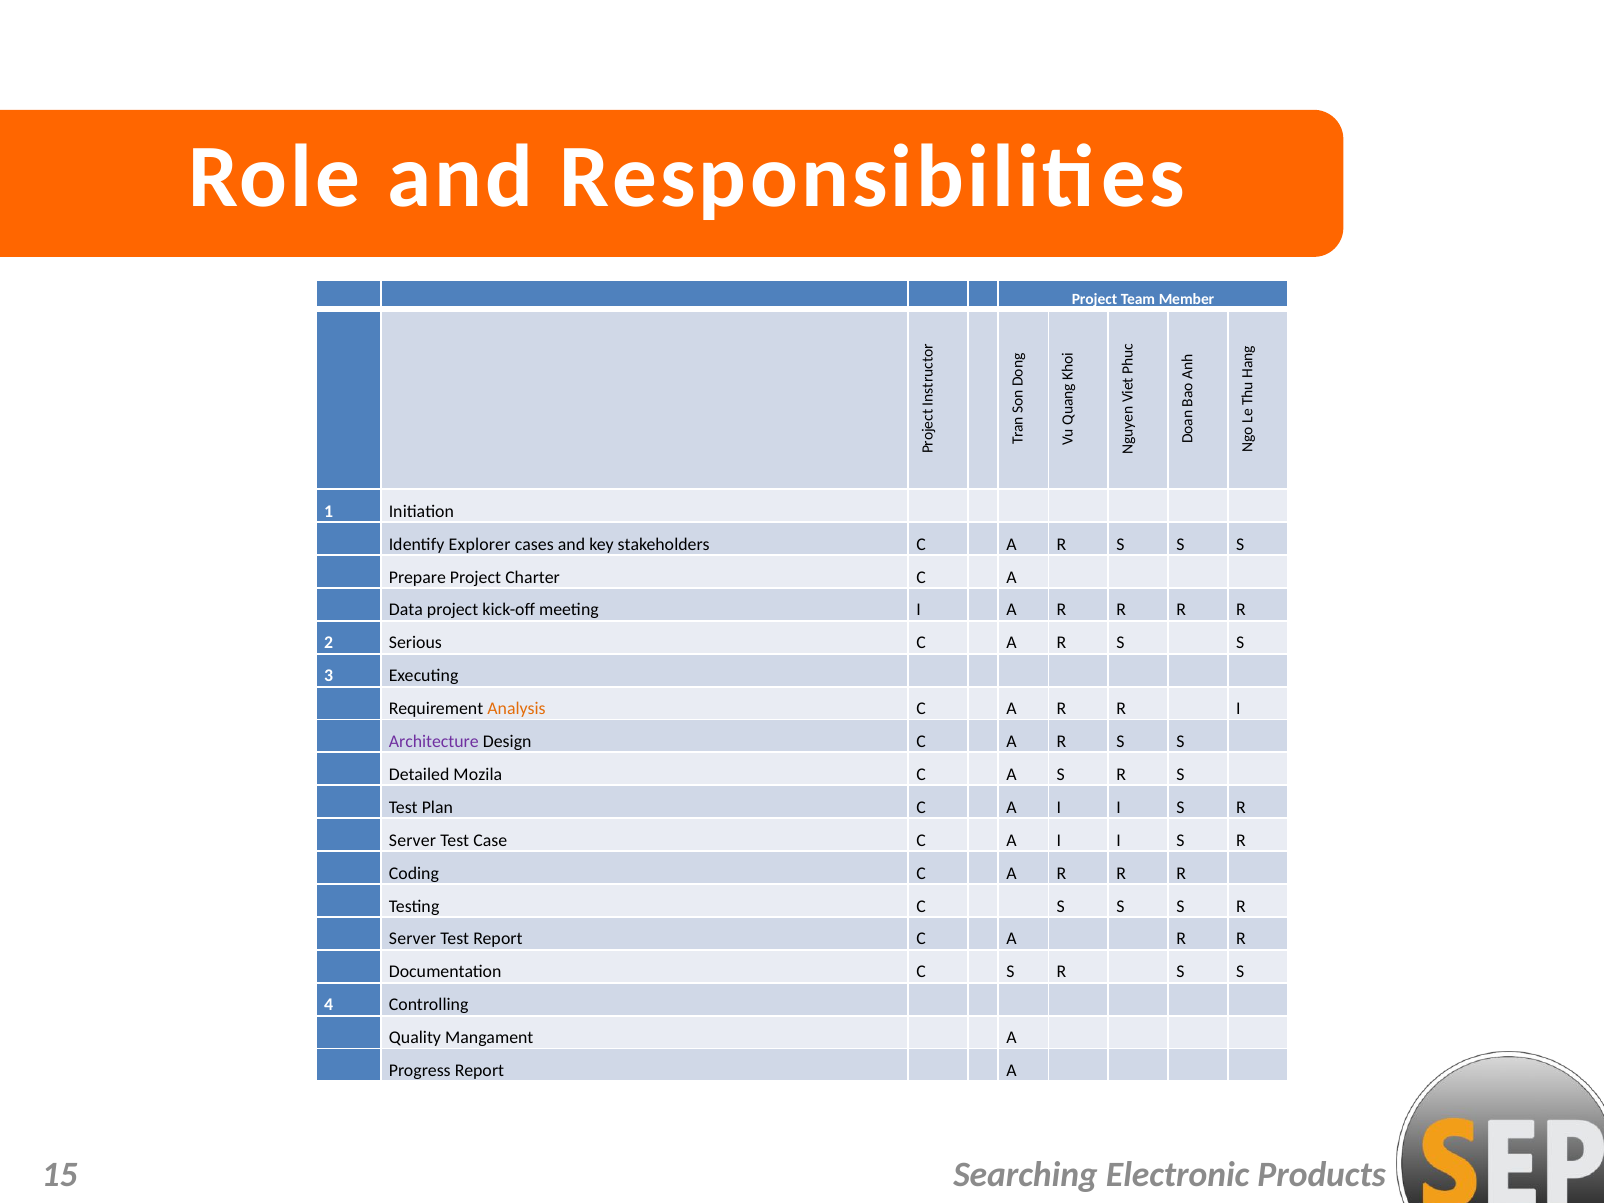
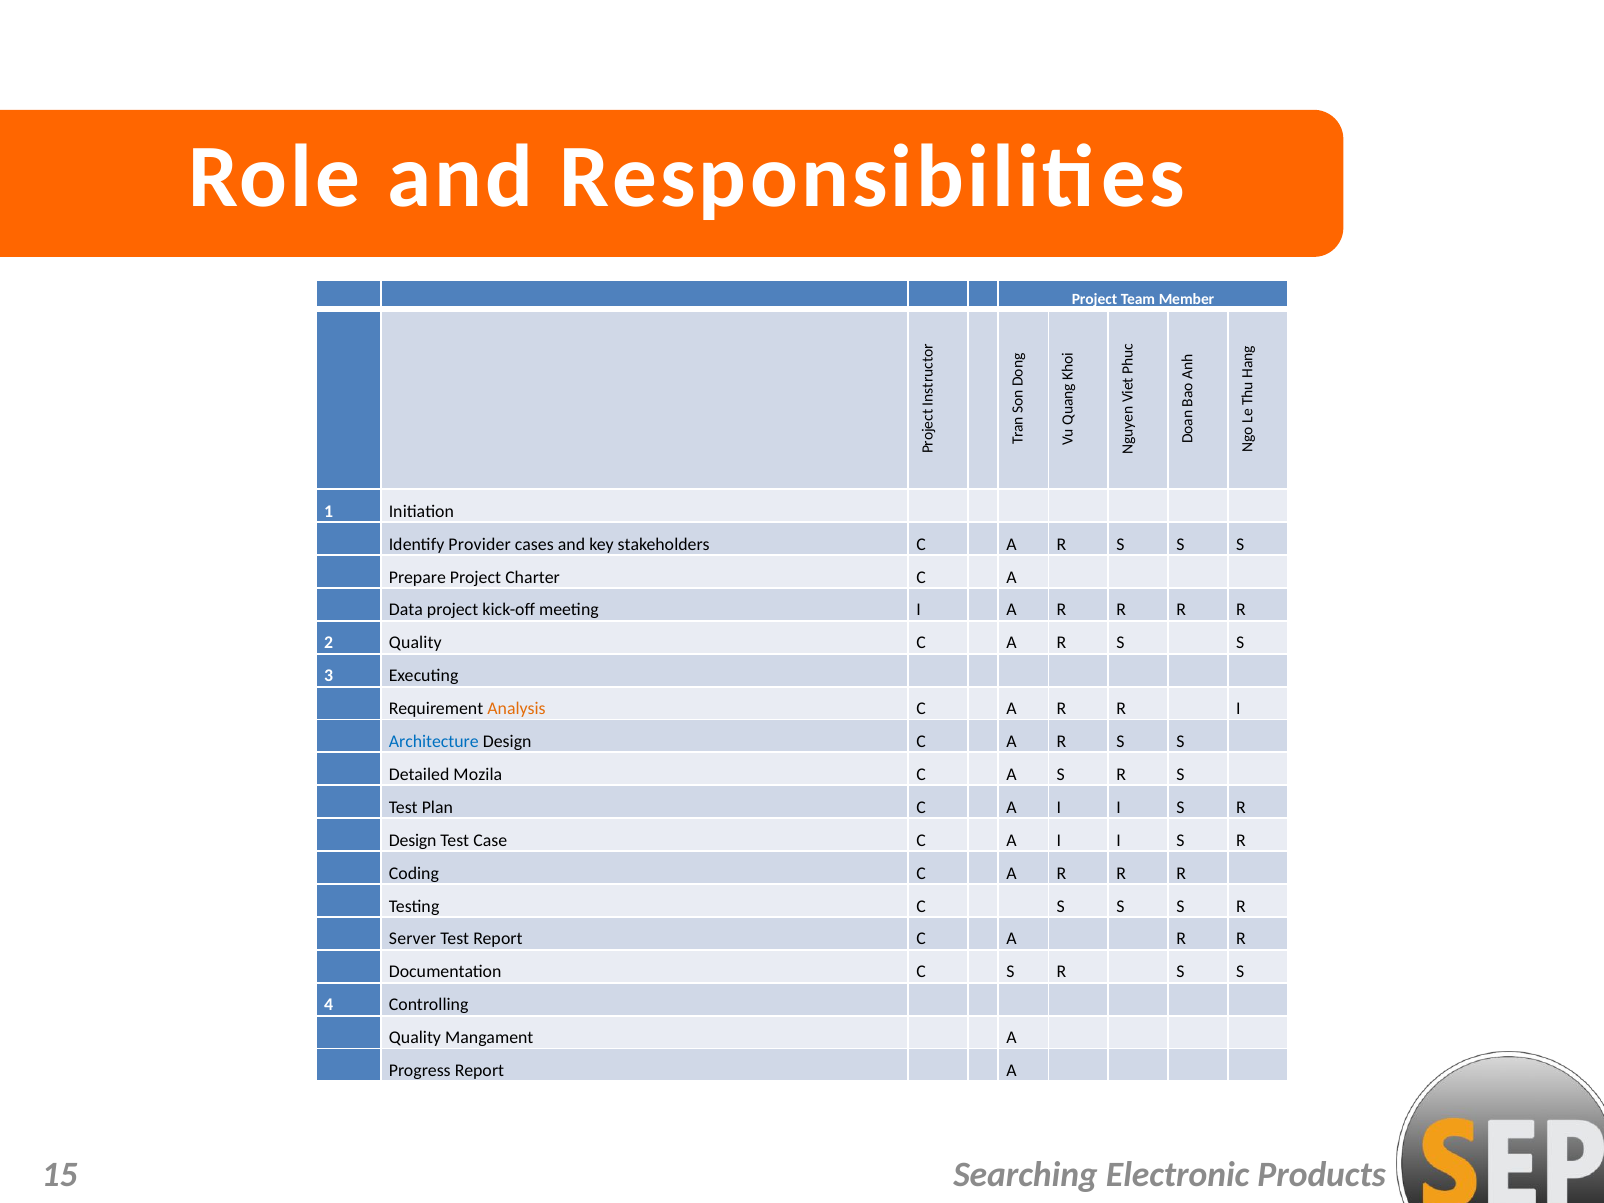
Explorer: Explorer -> Provider
2 Serious: Serious -> Quality
Architecture colour: purple -> blue
Server at (413, 840): Server -> Design
